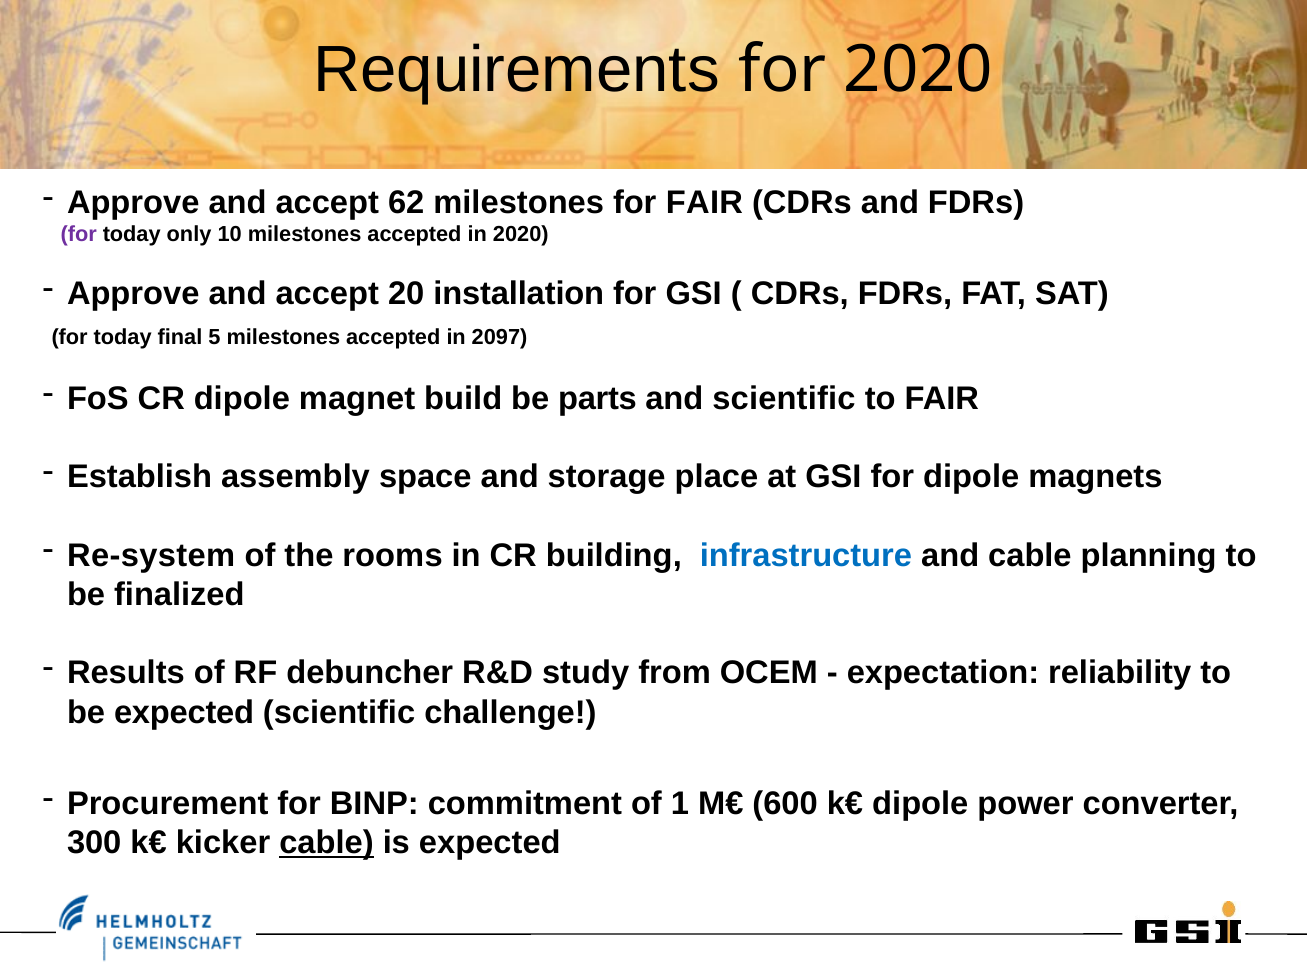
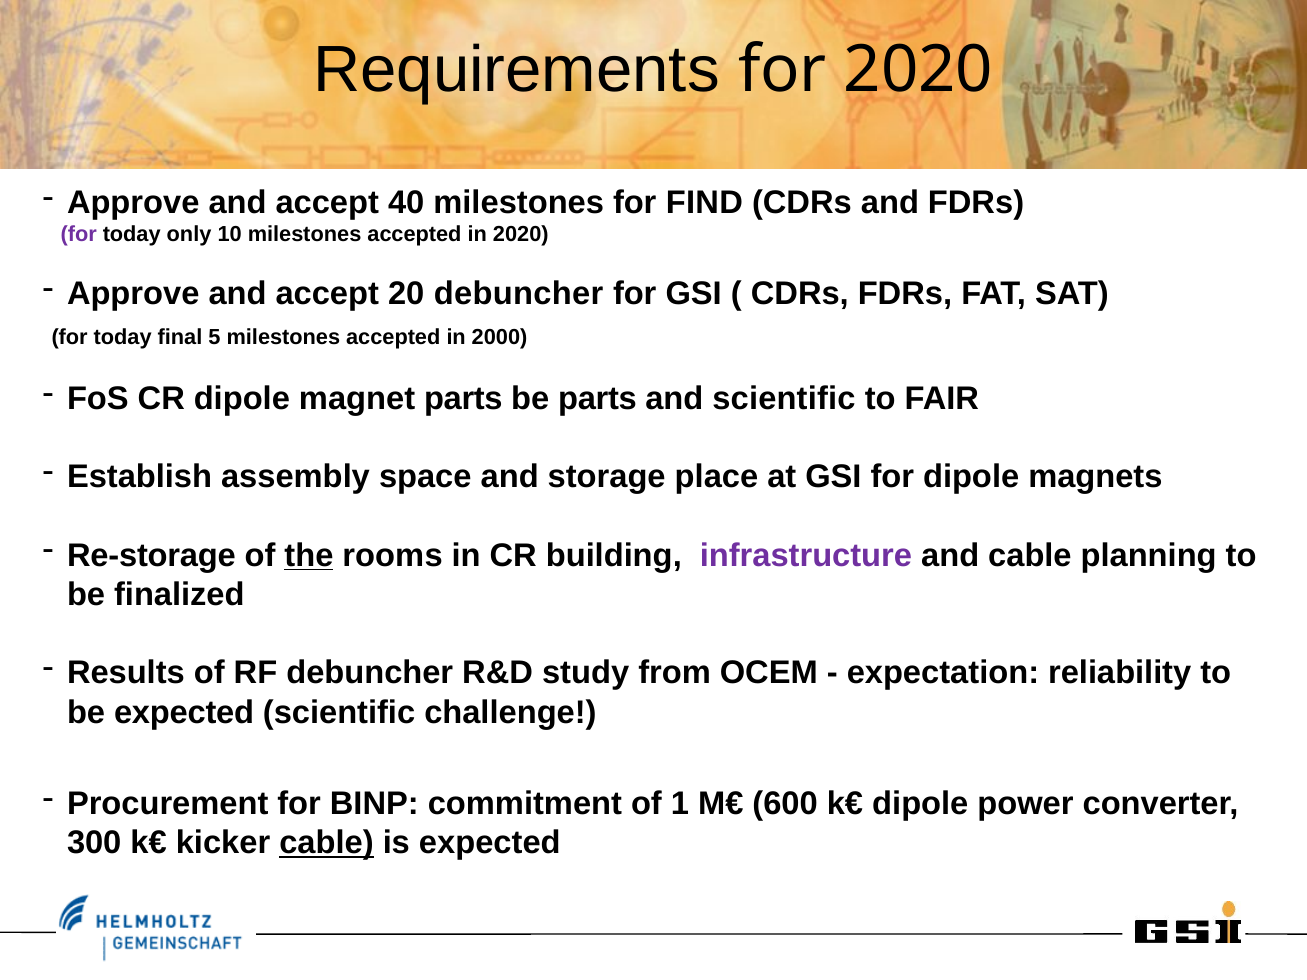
62: 62 -> 40
for FAIR: FAIR -> FIND
20 installation: installation -> debuncher
2097: 2097 -> 2000
magnet build: build -> parts
Re-system: Re-system -> Re-storage
the underline: none -> present
infrastructure colour: blue -> purple
